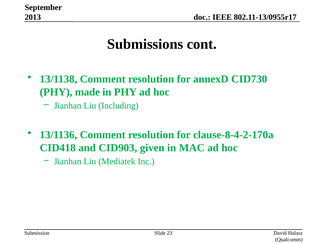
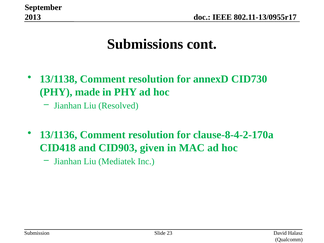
Including: Including -> Resolved
